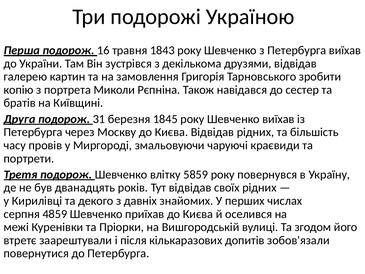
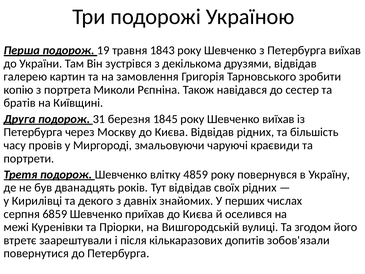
16: 16 -> 19
5859: 5859 -> 4859
4859: 4859 -> 6859
